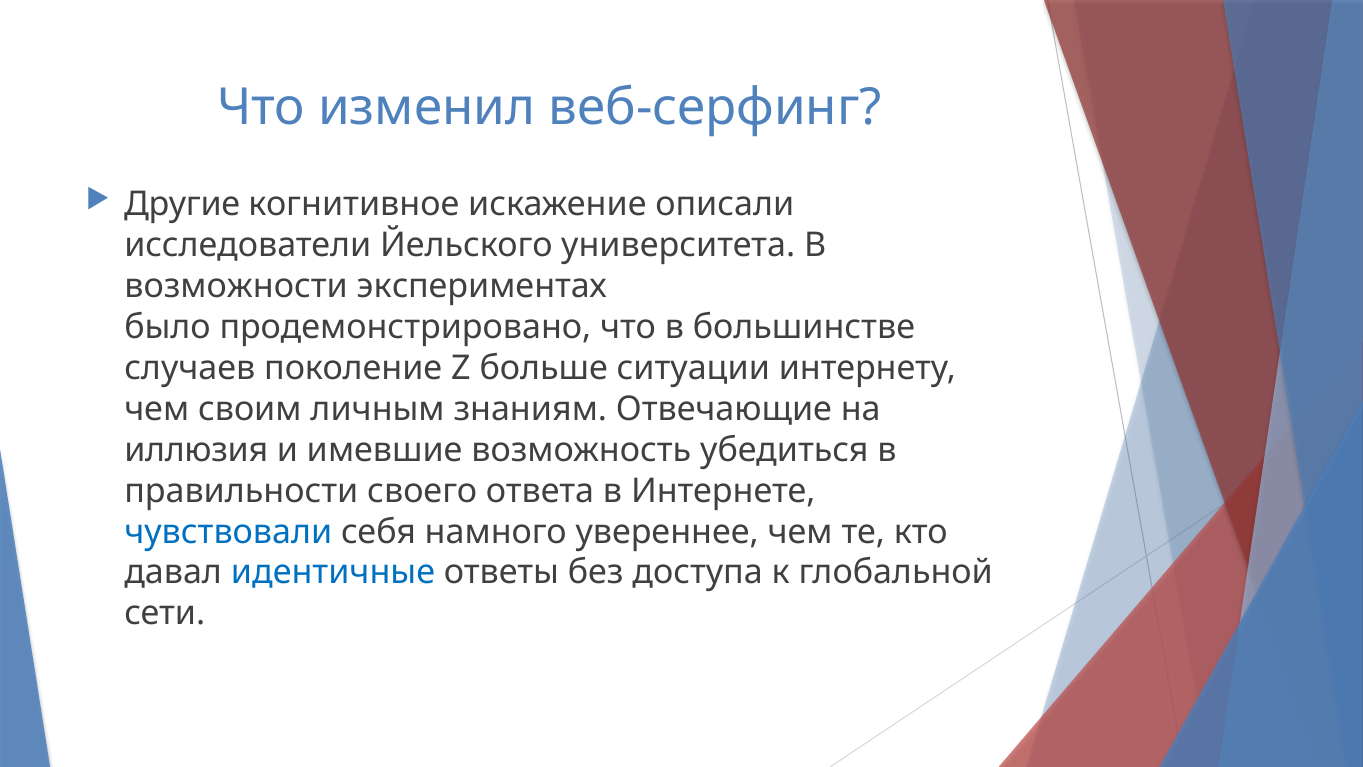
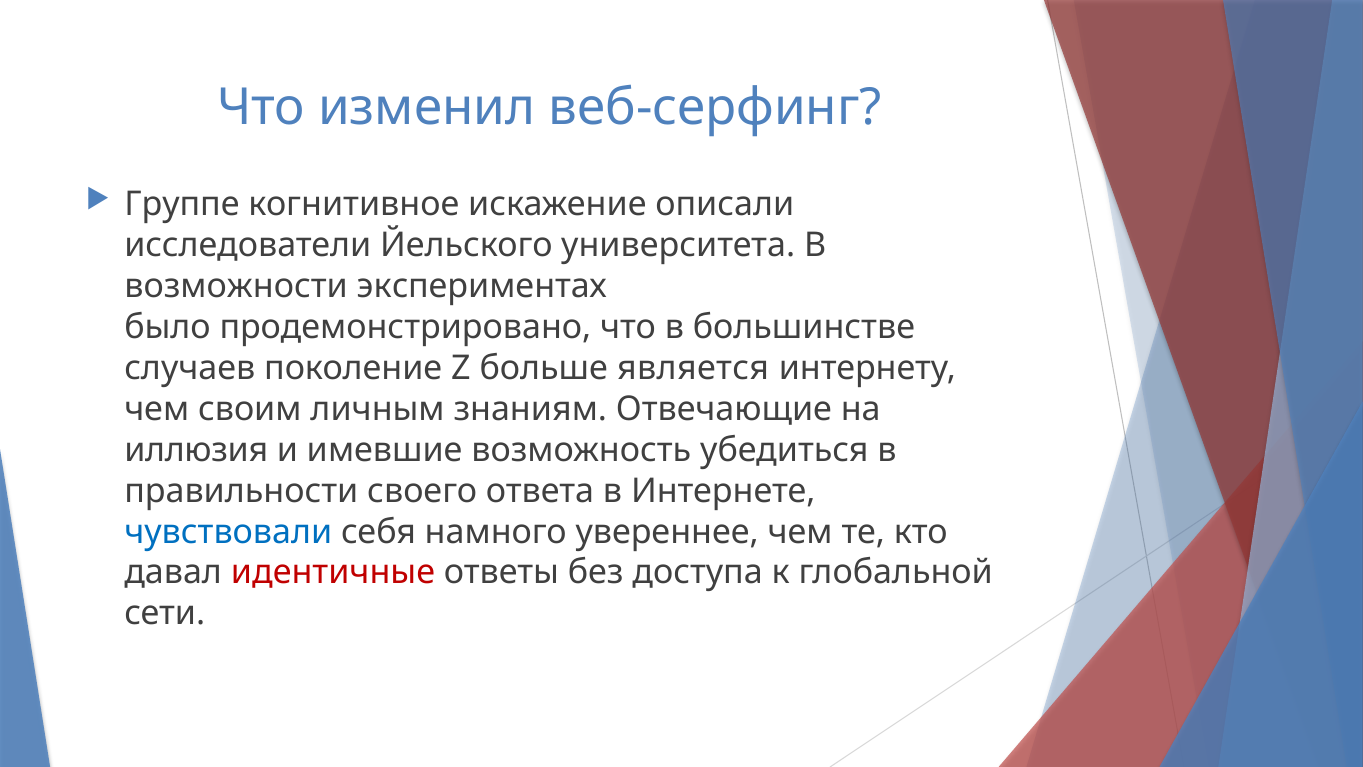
Другие: Другие -> Группе
ситуации: ситуации -> является
идентичные colour: blue -> red
